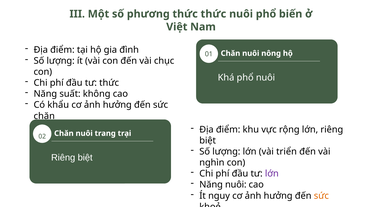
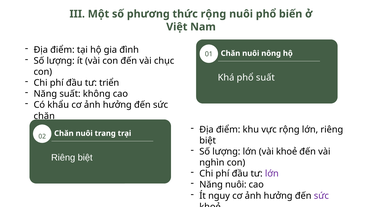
thức thức: thức -> rộng
phổ nuôi: nuôi -> suất
tư thức: thức -> triển
vài triển: triển -> khoẻ
sức at (321, 196) colour: orange -> purple
